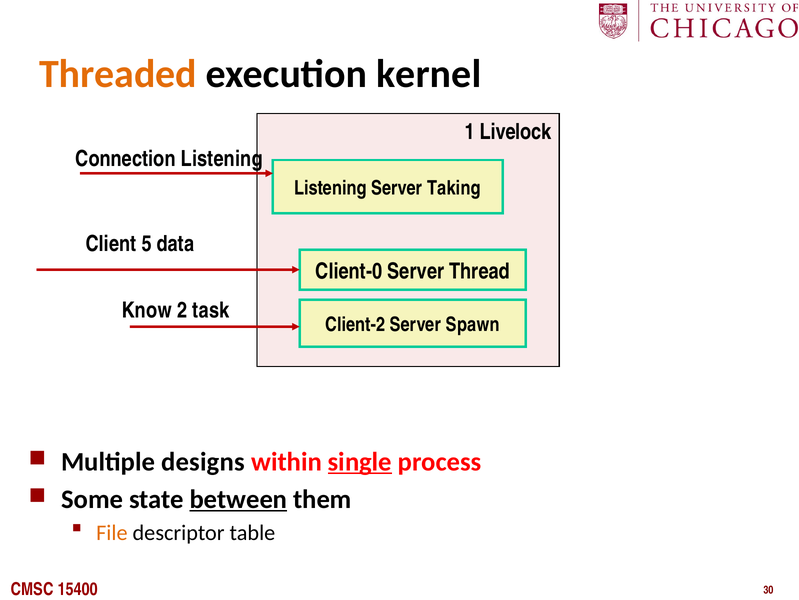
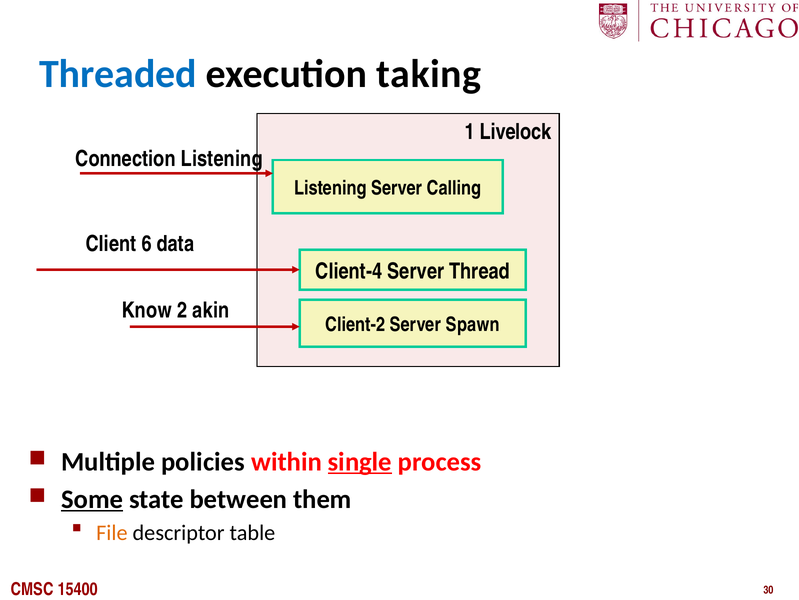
Threaded colour: orange -> blue
kernel: kernel -> taking
Taking: Taking -> Calling
5: 5 -> 6
Client-0: Client-0 -> Client-4
task: task -> akin
designs: designs -> policies
Some underline: none -> present
between underline: present -> none
